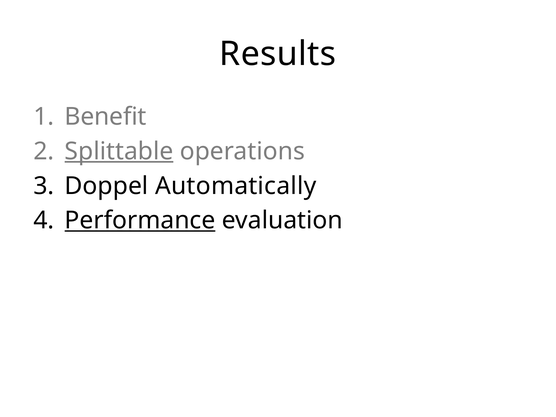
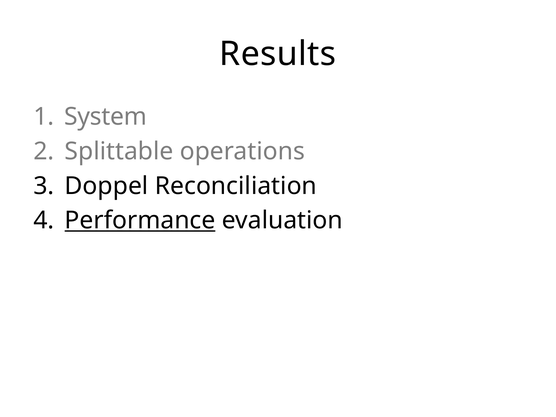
Benefit: Benefit -> System
Splittable underline: present -> none
Automatically: Automatically -> Reconciliation
